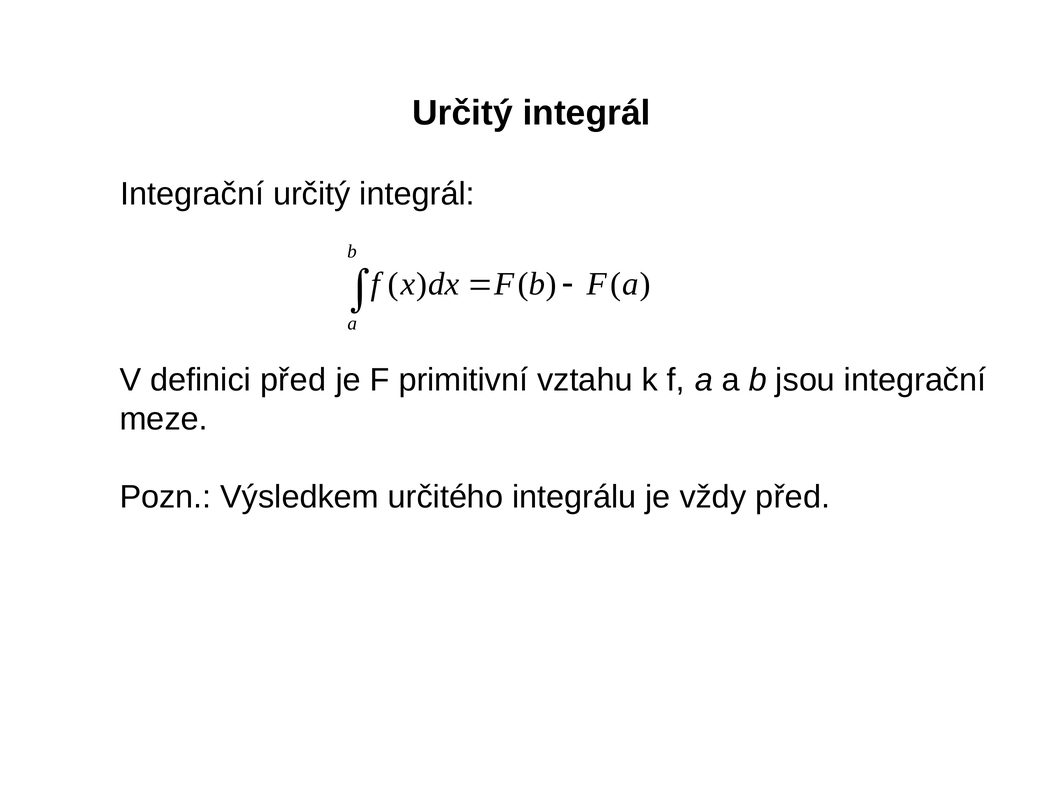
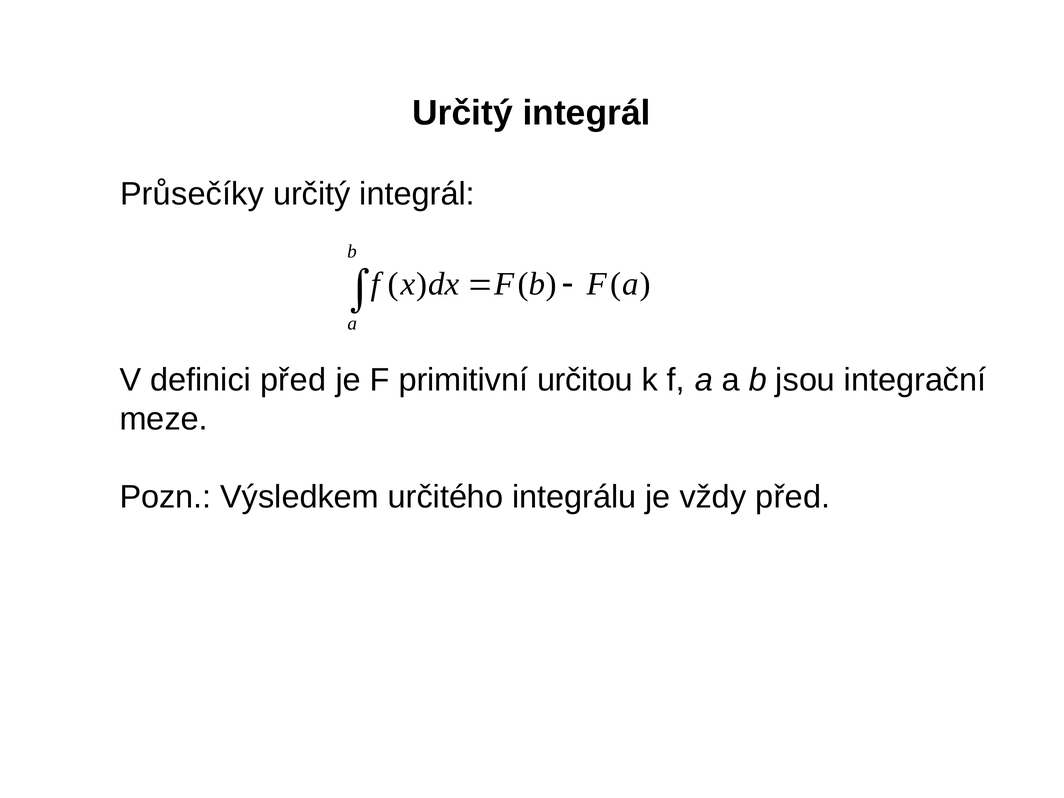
Integrační at (192, 194): Integrační -> Průsečíky
vztahu: vztahu -> určitou
